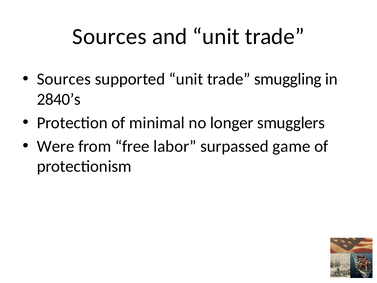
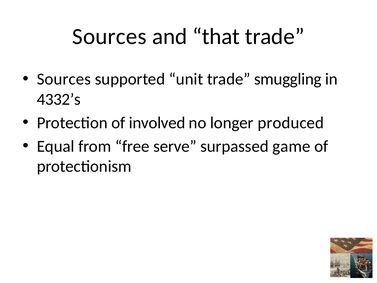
and unit: unit -> that
2840’s: 2840’s -> 4332’s
minimal: minimal -> involved
smugglers: smugglers -> produced
Were: Were -> Equal
labor: labor -> serve
